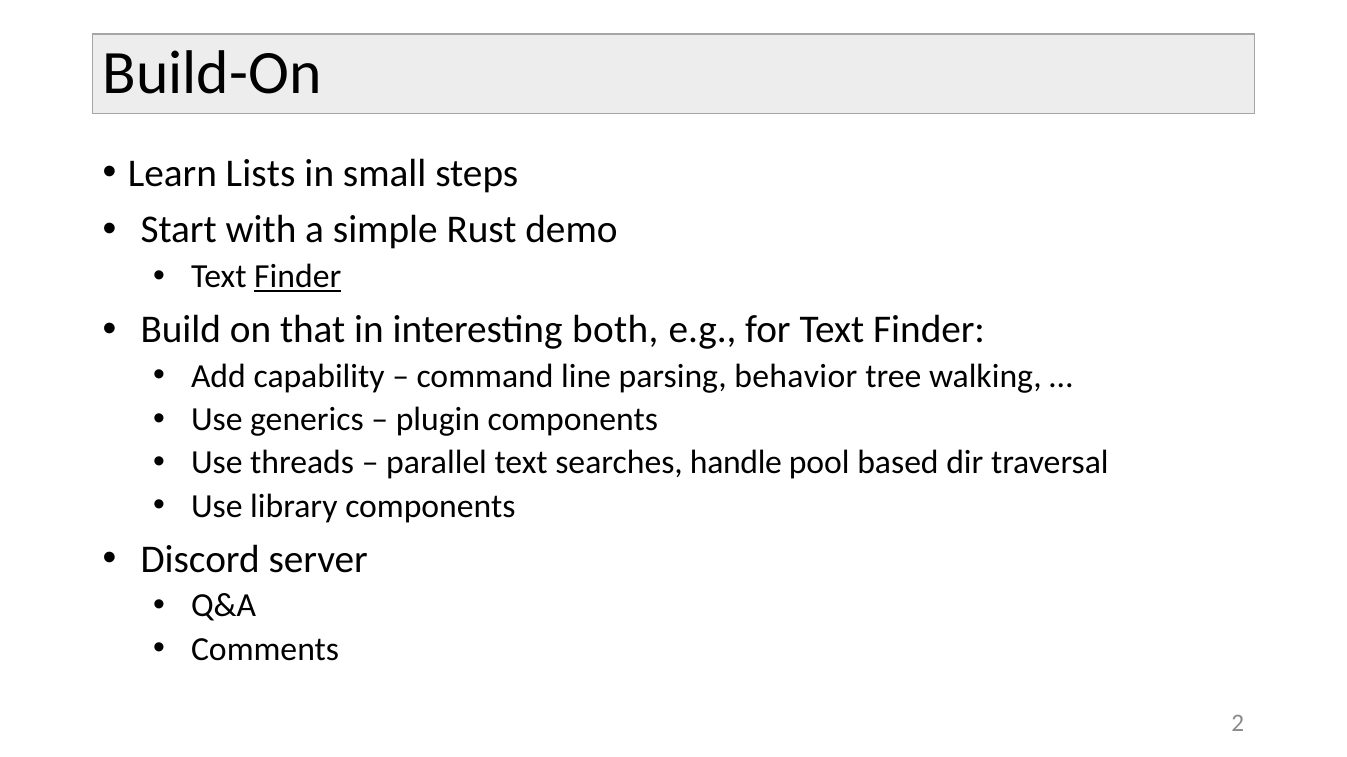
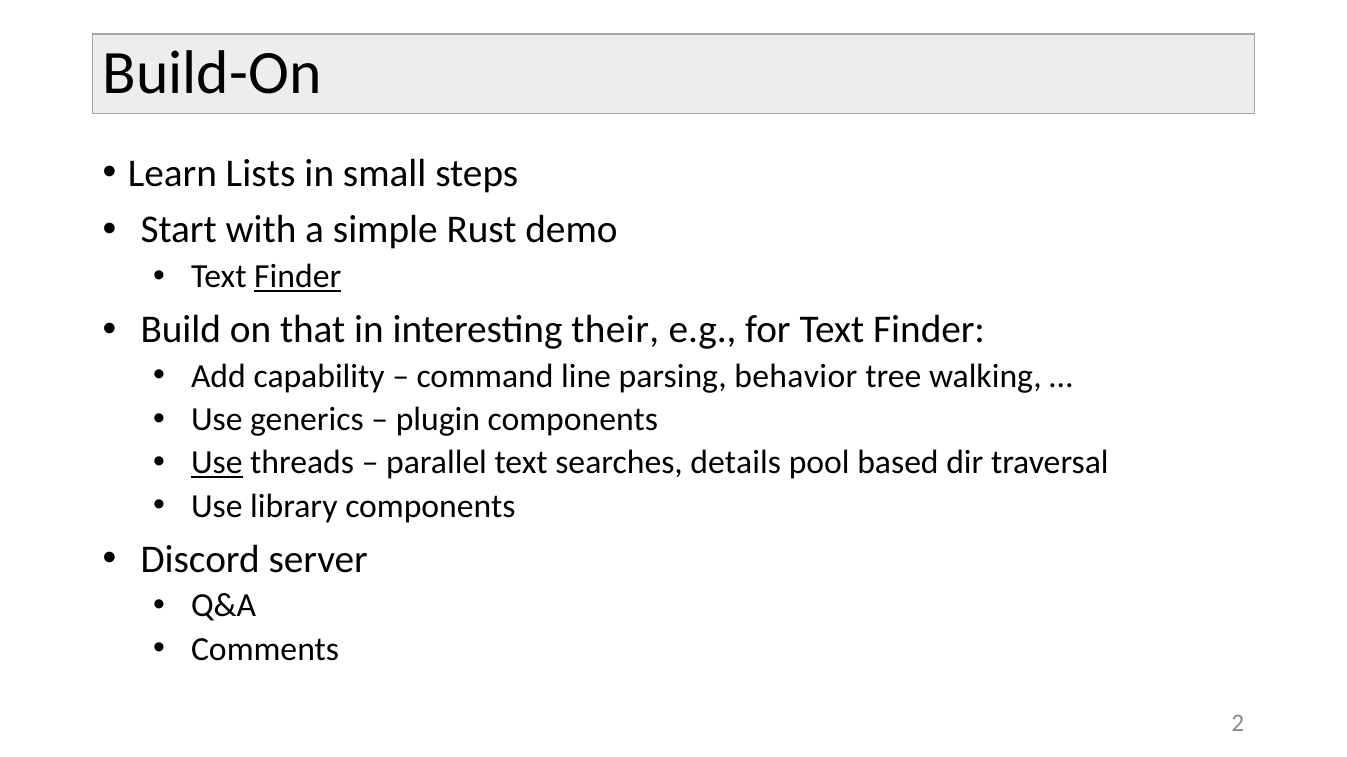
both: both -> their
Use at (217, 463) underline: none -> present
handle: handle -> details
